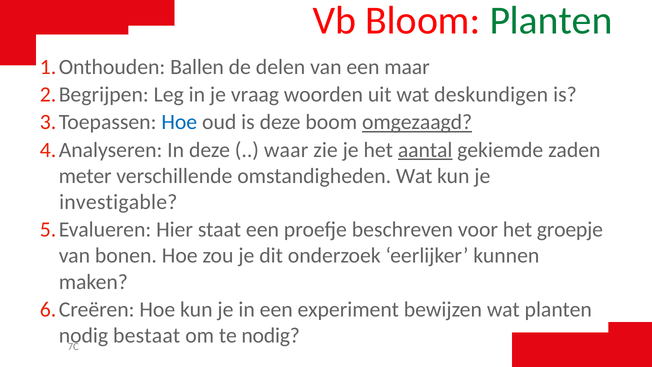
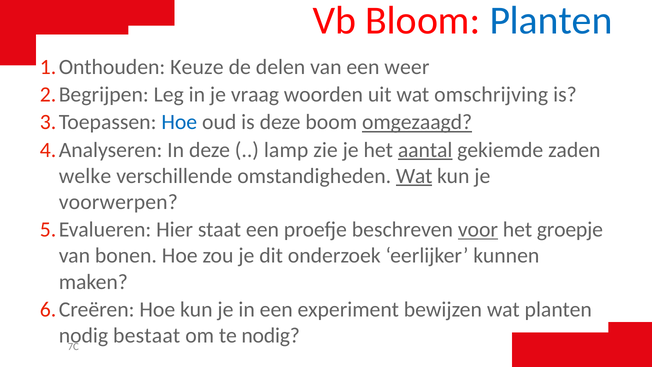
Planten at (551, 21) colour: green -> blue
Ballen: Ballen -> Keuze
maar: maar -> weer
deskundigen: deskundigen -> omschrijving
waar: waar -> lamp
meter: meter -> welke
Wat at (414, 176) underline: none -> present
investigable: investigable -> voorwerpen
voor underline: none -> present
